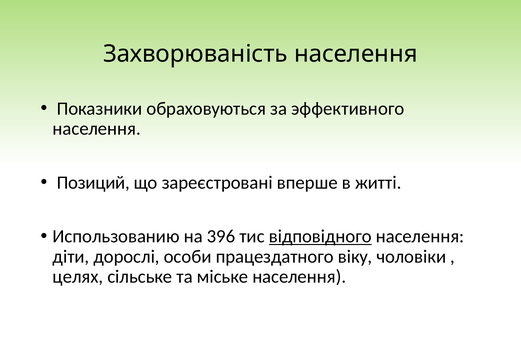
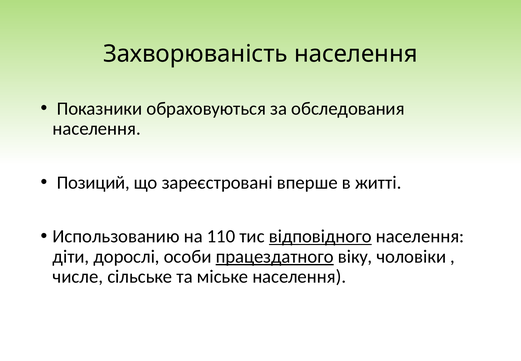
эффективного: эффективного -> обследования
396: 396 -> 110
працездатного underline: none -> present
целях: целях -> числе
